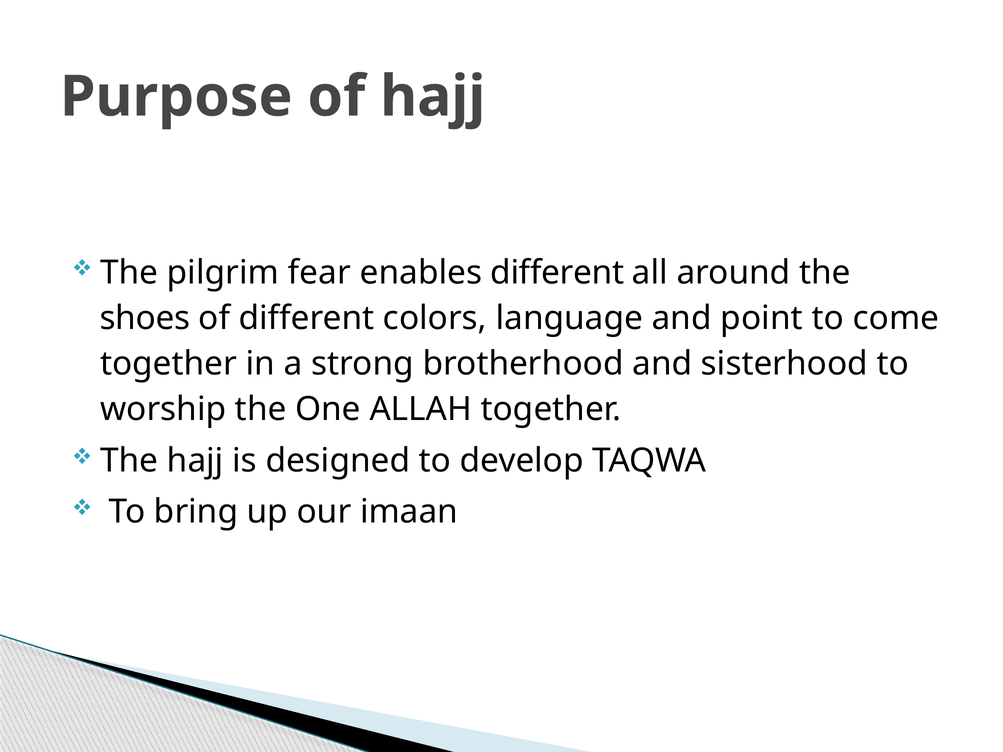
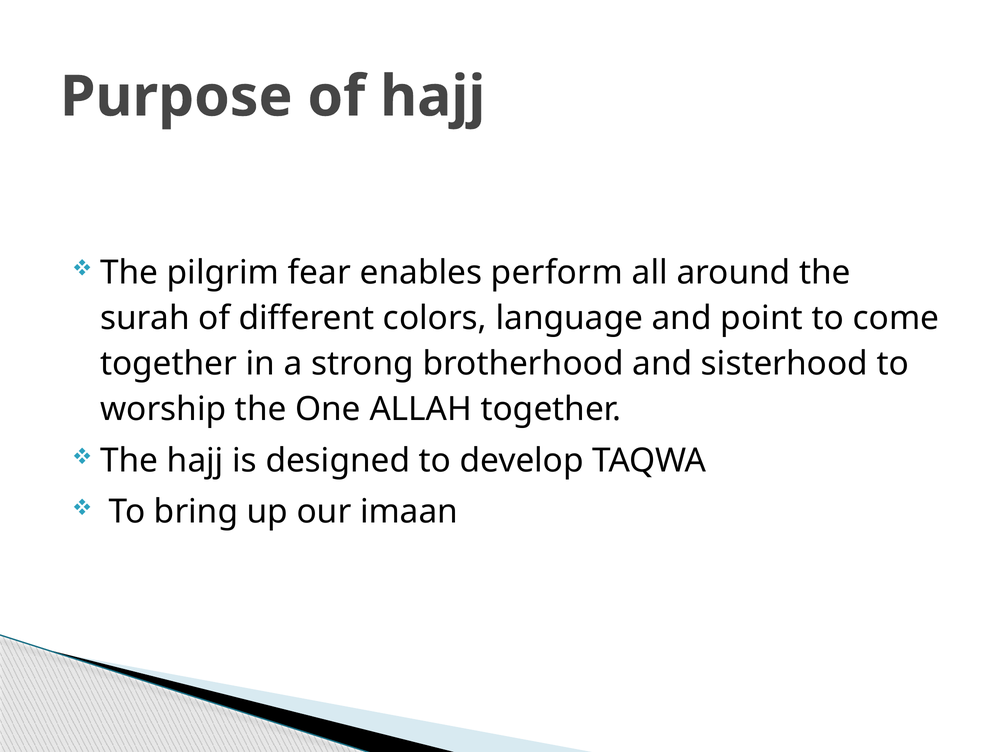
enables different: different -> perform
shoes: shoes -> surah
